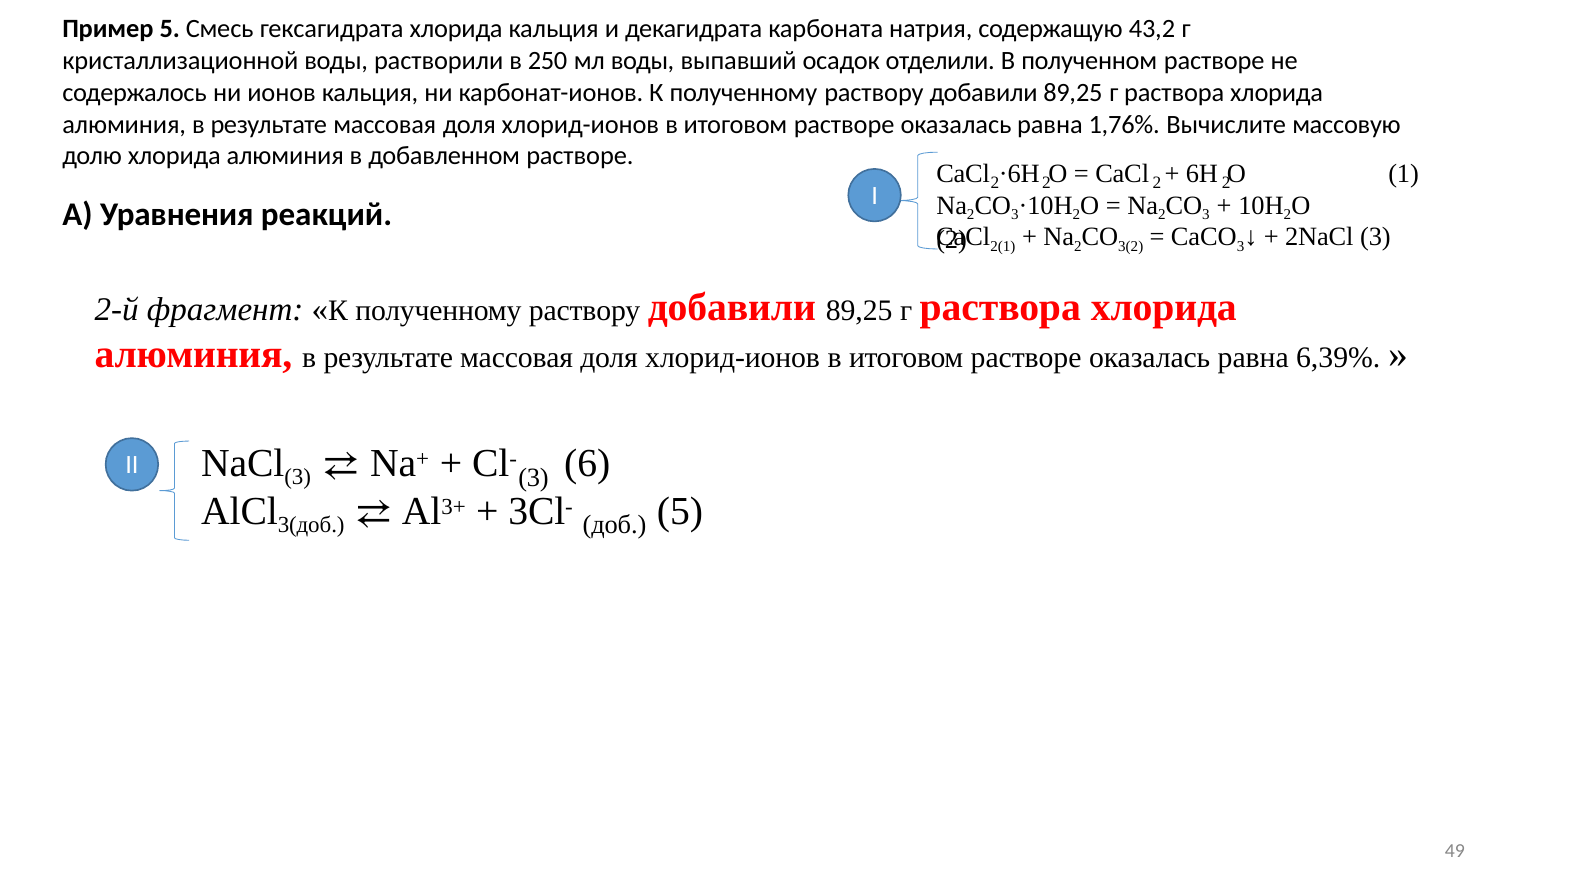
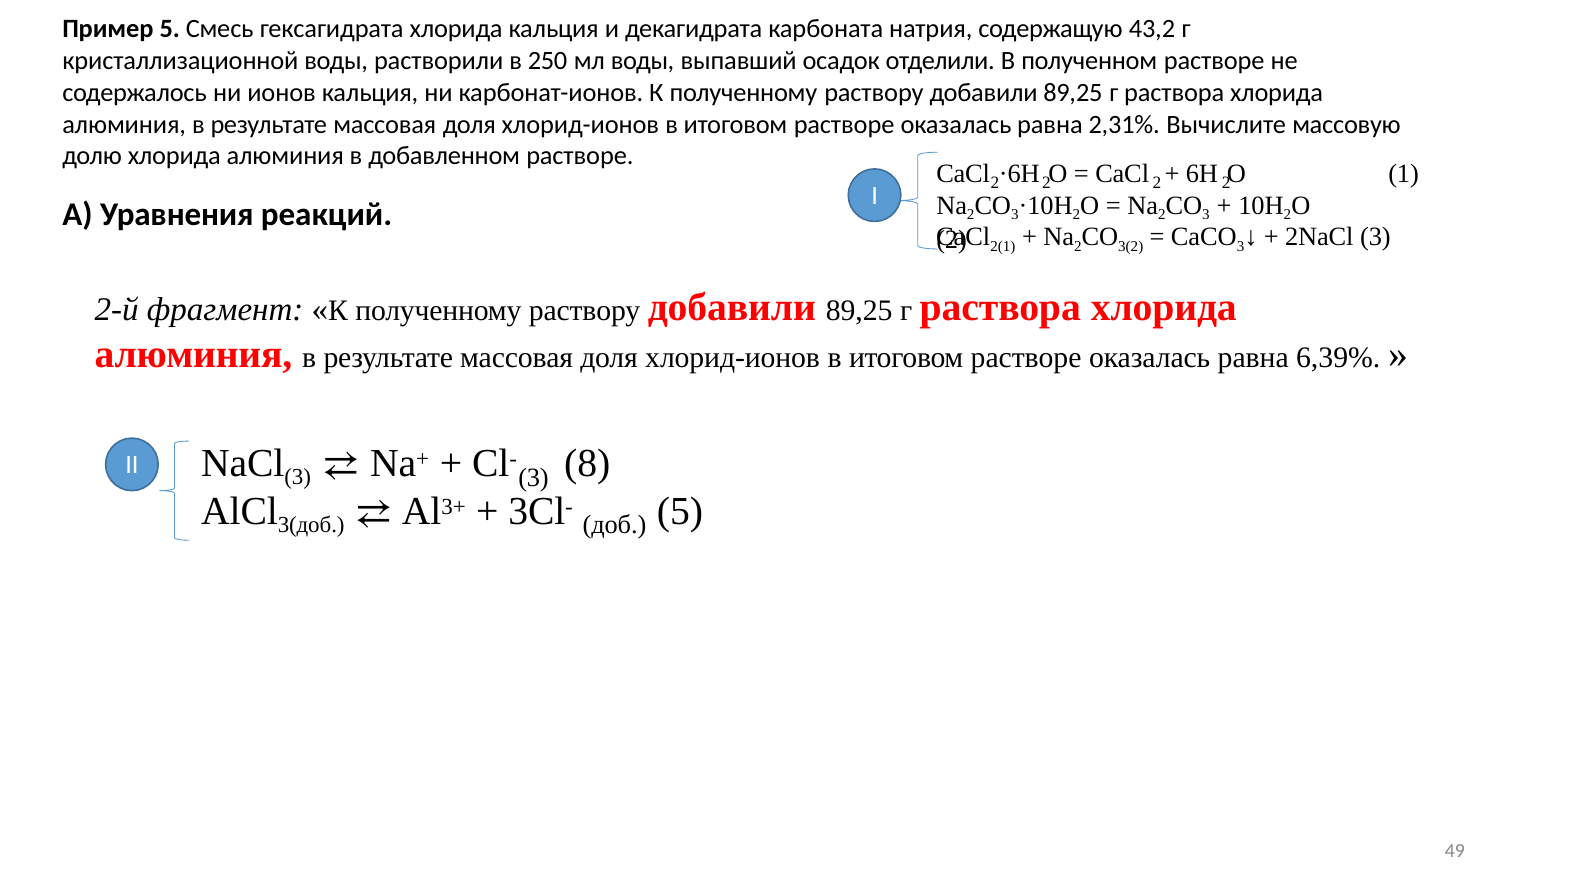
1,76%: 1,76% -> 2,31%
6: 6 -> 8
